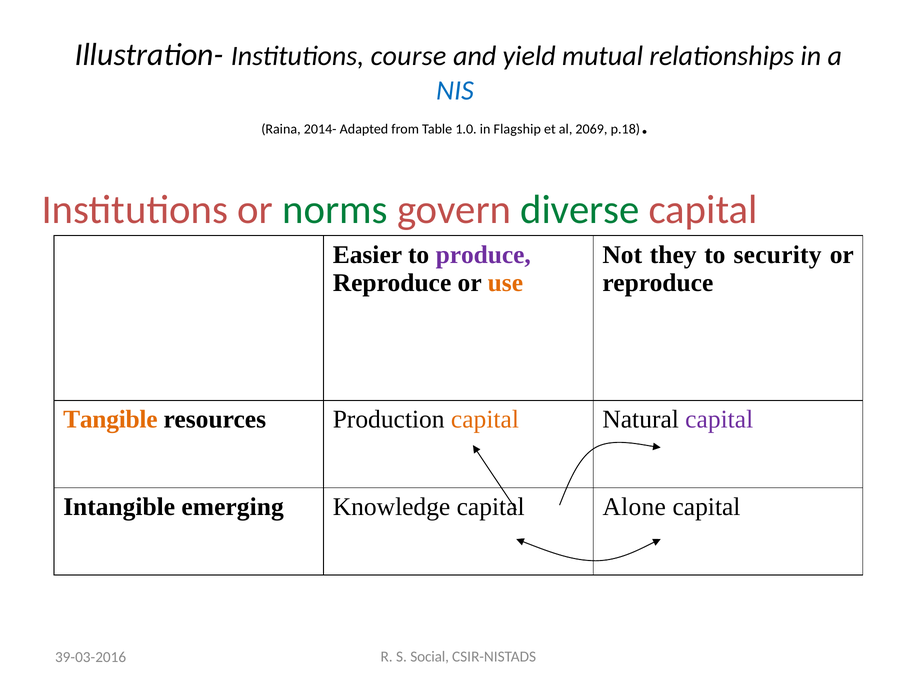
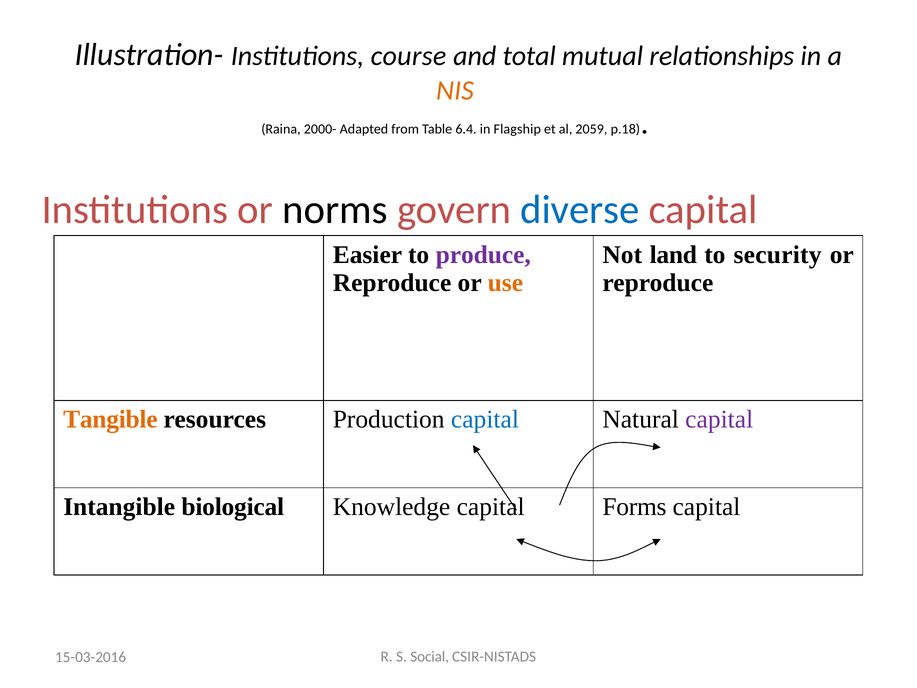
yield: yield -> total
NIS colour: blue -> orange
2014-: 2014- -> 2000-
1.0: 1.0 -> 6.4
2069: 2069 -> 2059
norms colour: green -> black
diverse colour: green -> blue
they: they -> land
capital at (485, 419) colour: orange -> blue
emerging: emerging -> biological
Alone: Alone -> Forms
39-03-2016: 39-03-2016 -> 15-03-2016
